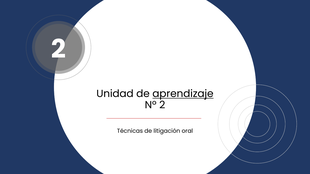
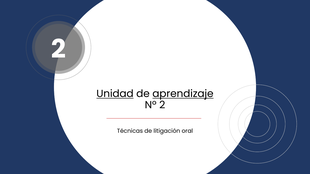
Unidad underline: none -> present
